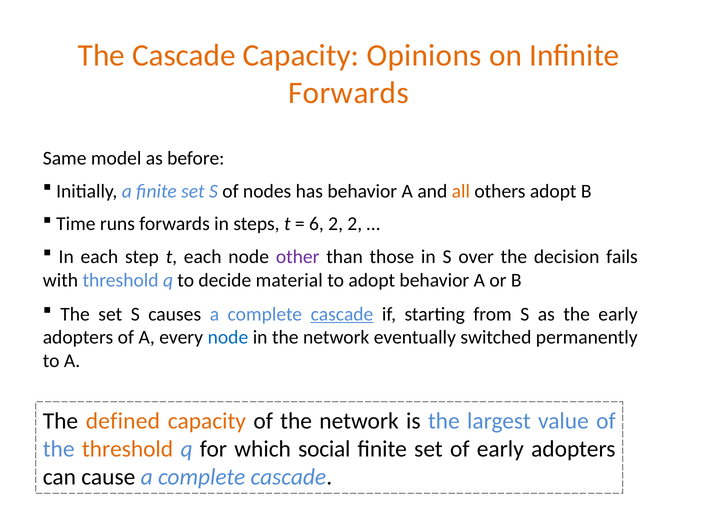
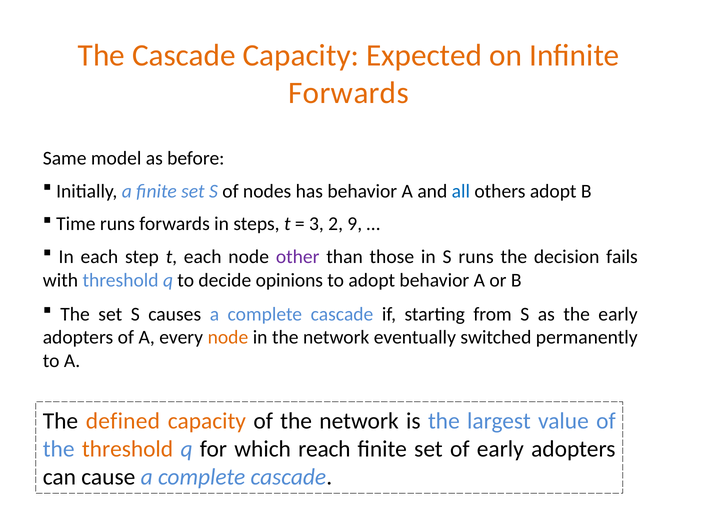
Opinions: Opinions -> Expected
all colour: orange -> blue
6: 6 -> 3
2 2: 2 -> 9
S over: over -> runs
material: material -> opinions
cascade at (342, 314) underline: present -> none
node at (228, 338) colour: blue -> orange
social: social -> reach
